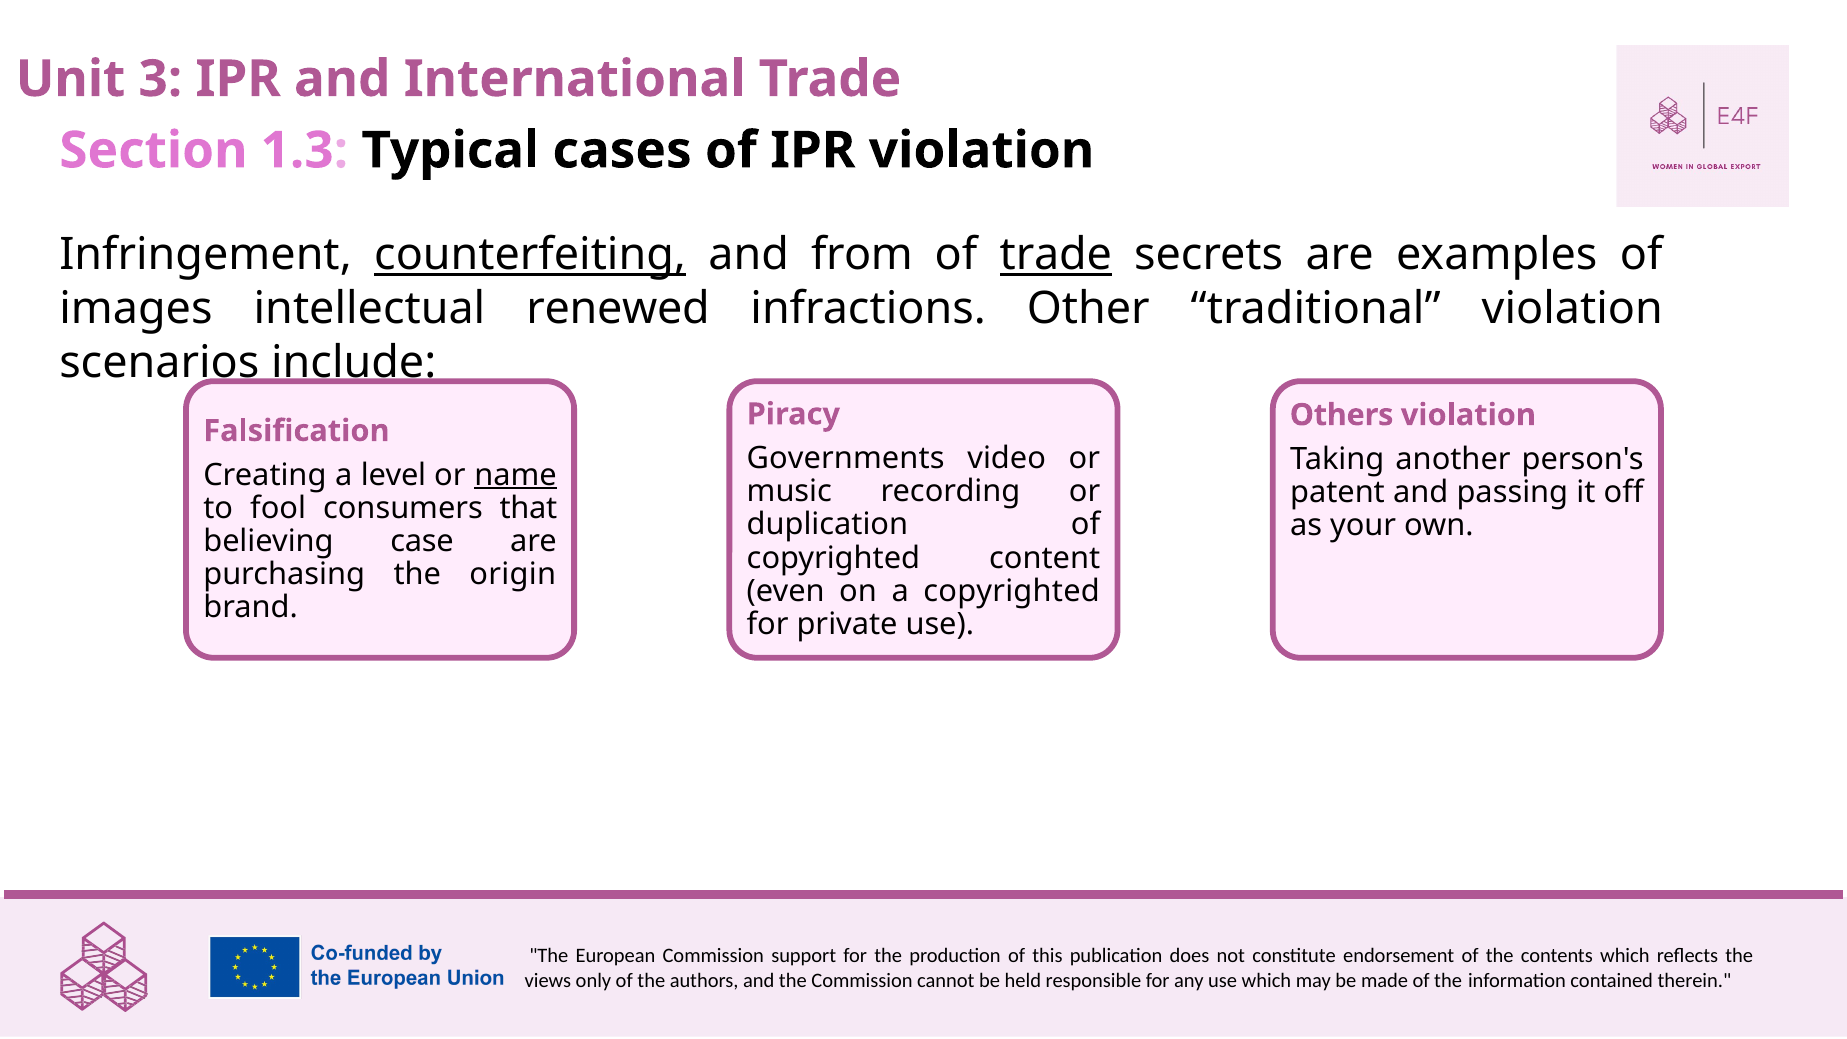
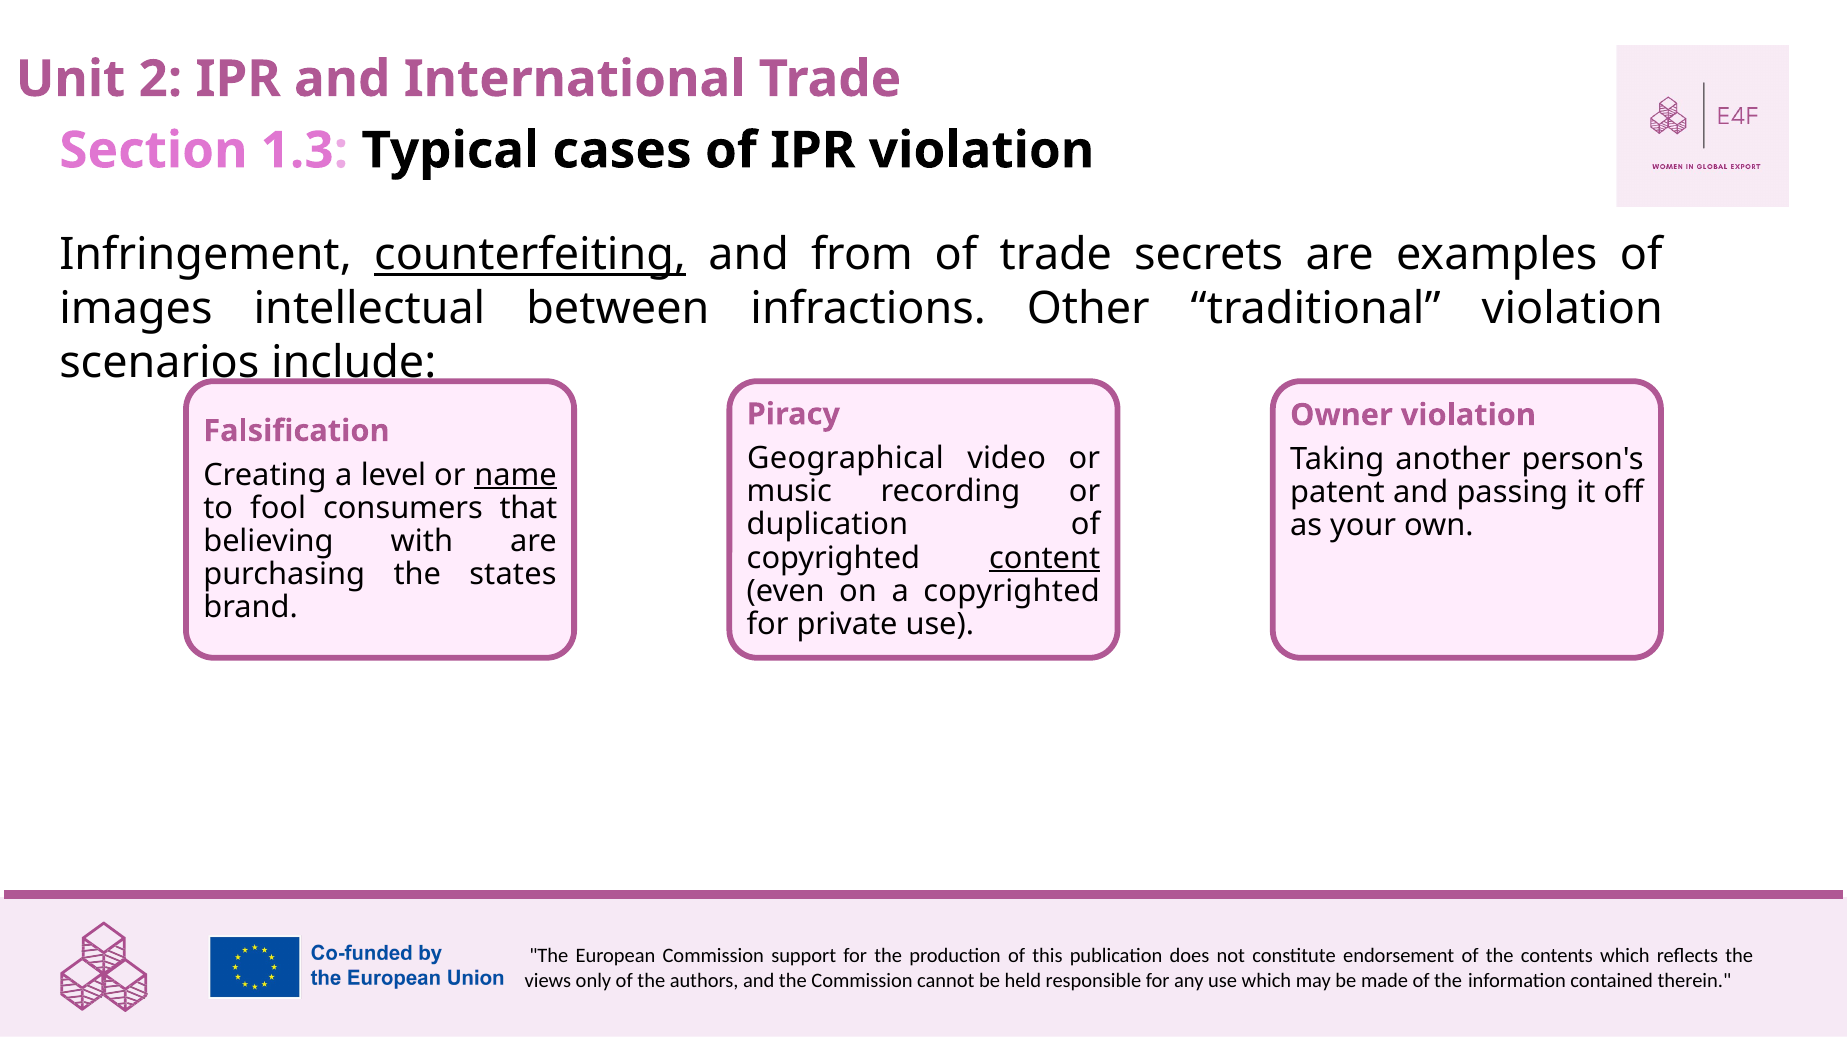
3: 3 -> 2
trade at (1056, 255) underline: present -> none
renewed: renewed -> between
Others: Others -> Owner
Governments: Governments -> Geographical
case: case -> with
content underline: none -> present
origin: origin -> states
